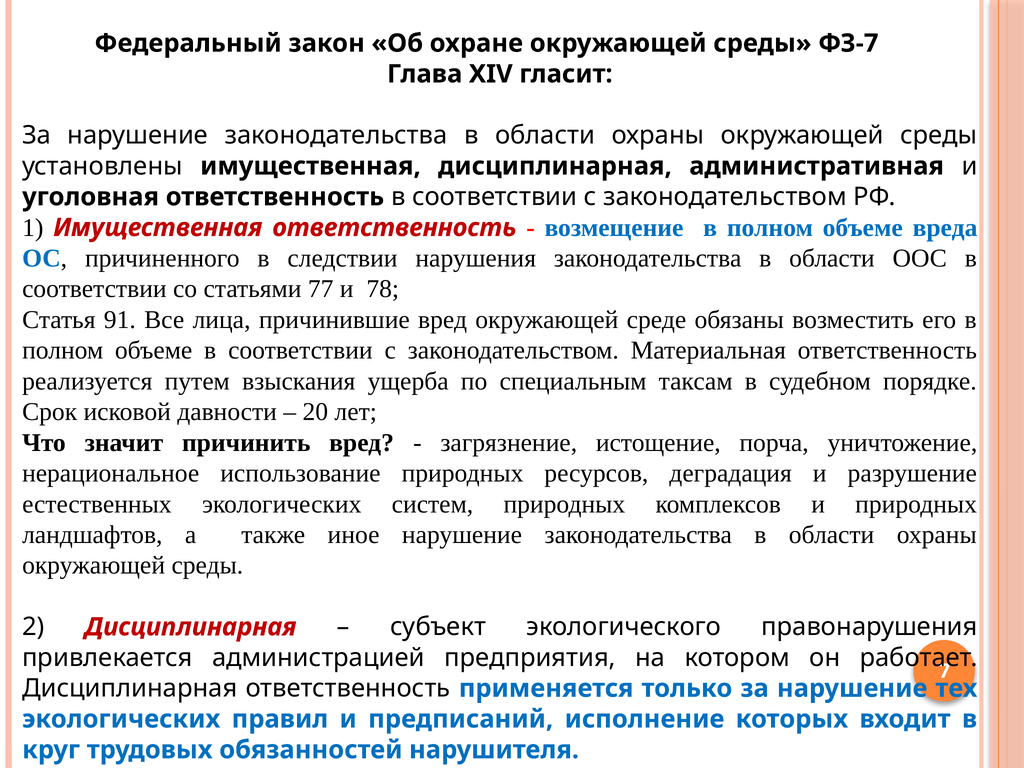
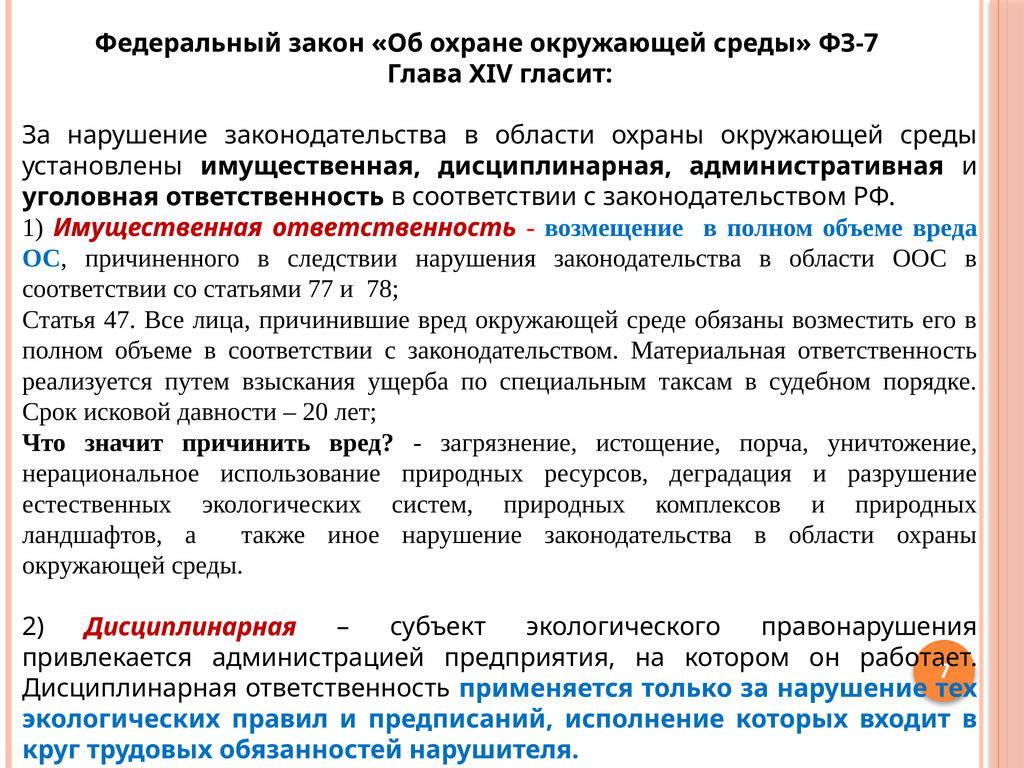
91: 91 -> 47
